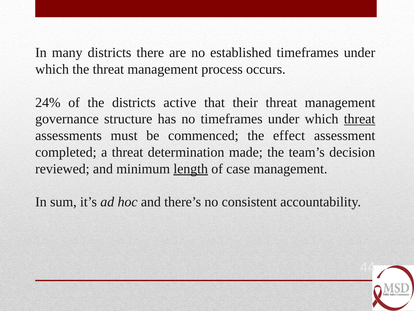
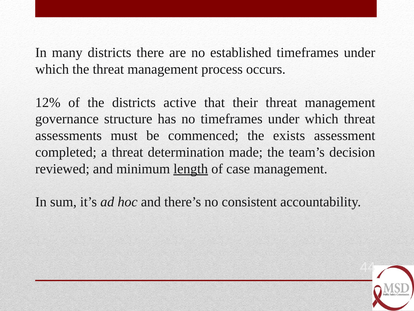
24%: 24% -> 12%
threat at (360, 119) underline: present -> none
effect: effect -> exists
